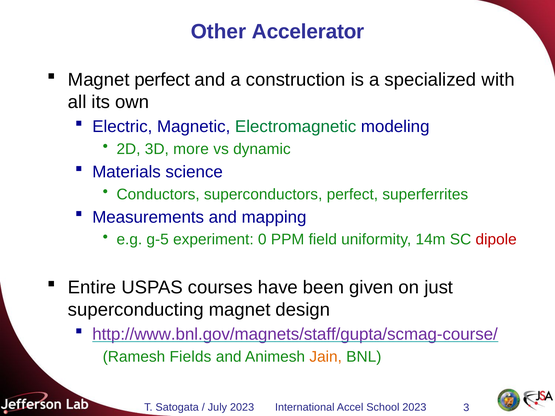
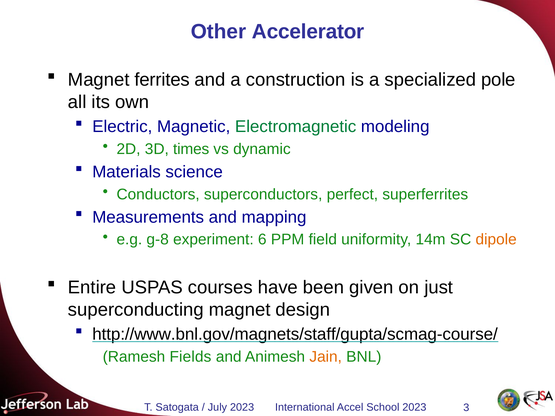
Magnet perfect: perfect -> ferrites
with: with -> pole
more: more -> times
g-5: g-5 -> g-8
0: 0 -> 6
dipole colour: red -> orange
http://www.bnl.gov/magnets/staff/gupta/scmag-course/ colour: purple -> black
